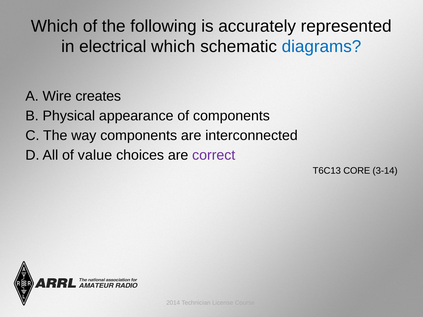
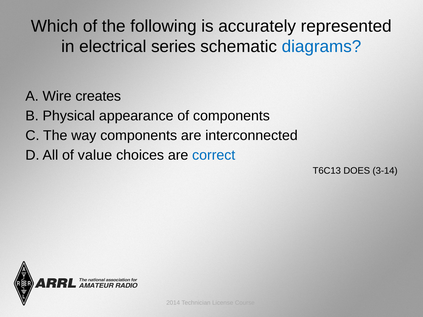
electrical which: which -> series
correct colour: purple -> blue
CORE: CORE -> DOES
